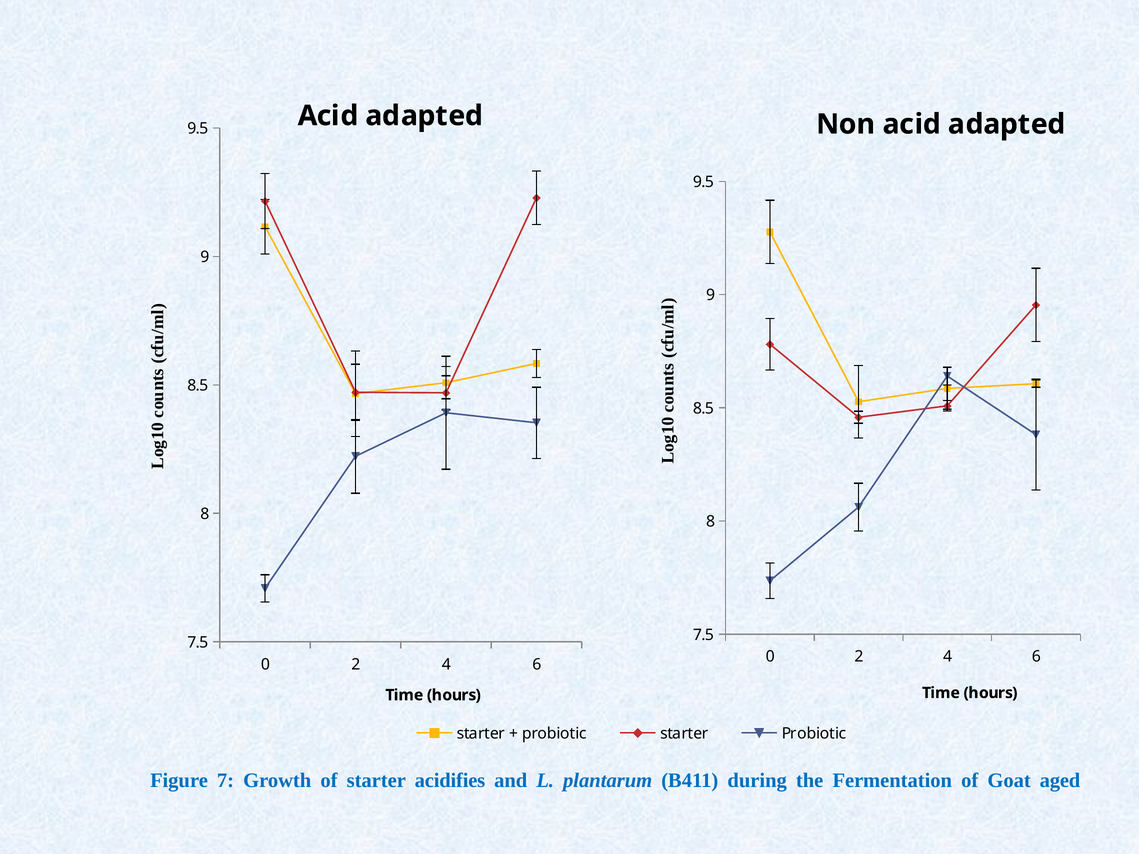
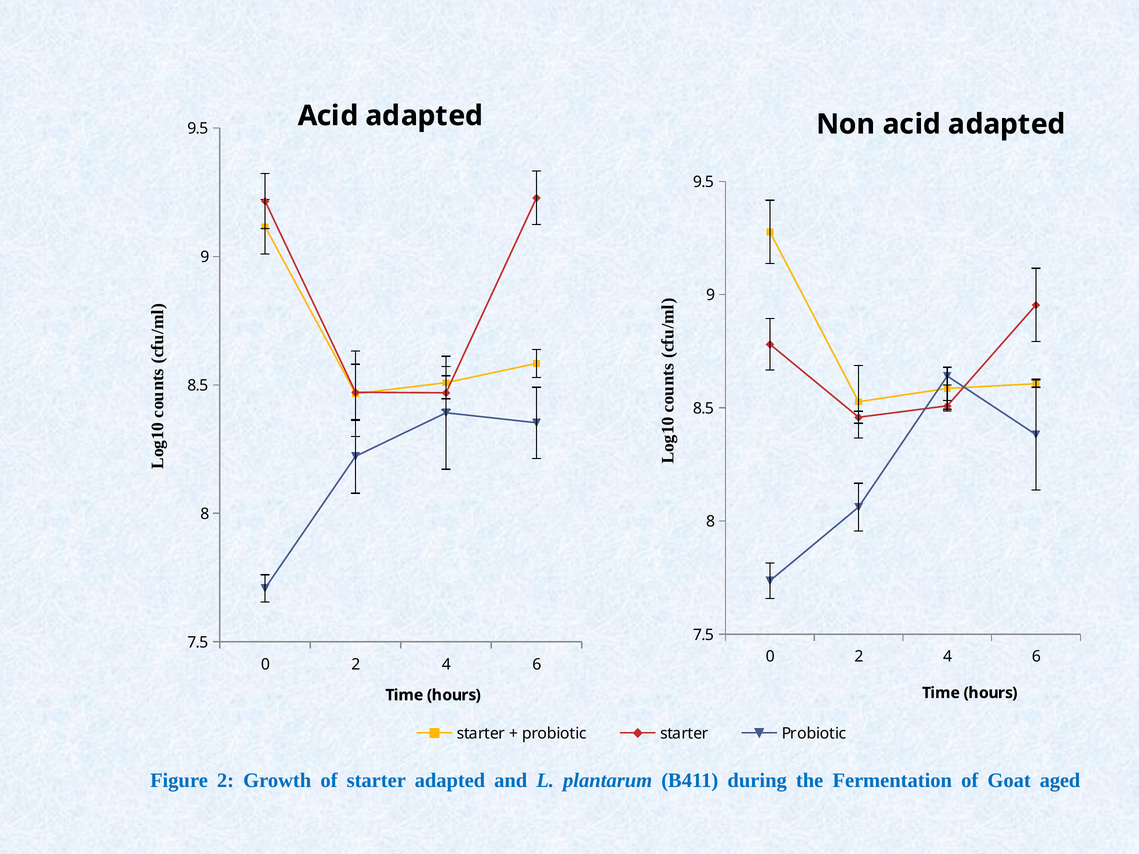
Figure 7: 7 -> 2
starter acidifies: acidifies -> adapted
